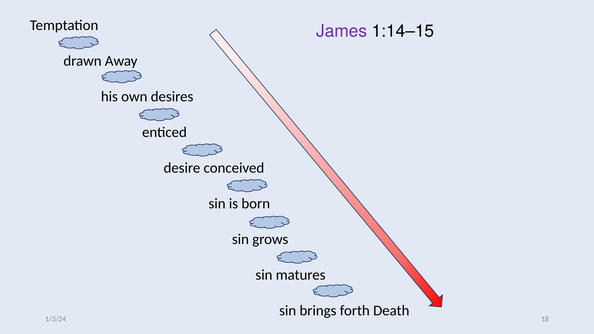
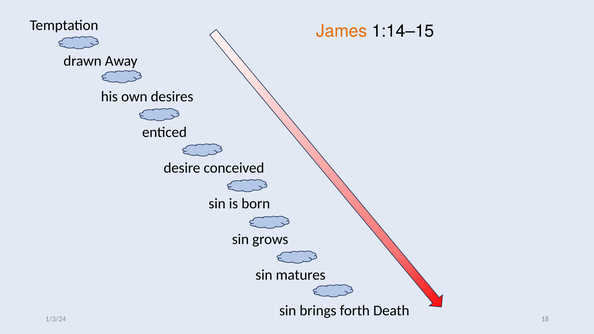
James colour: purple -> orange
